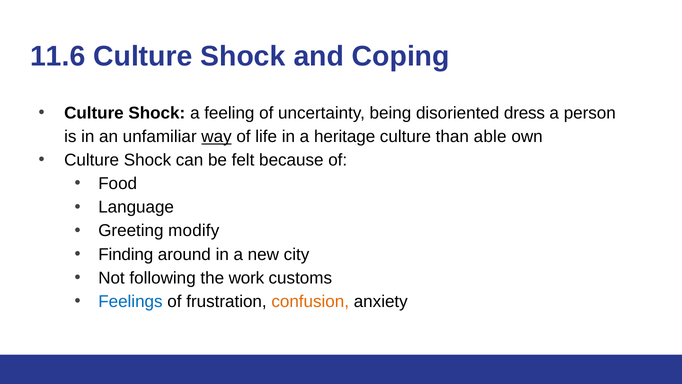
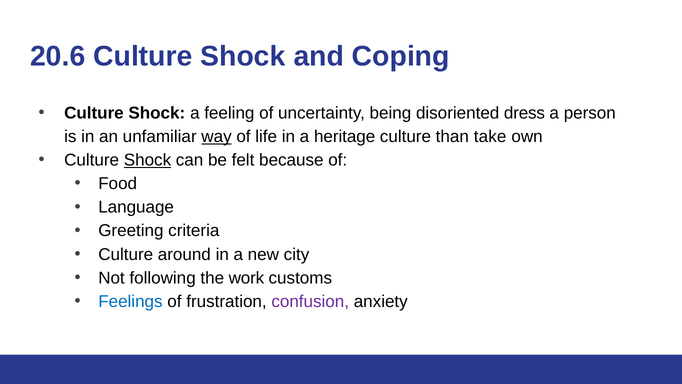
11.6: 11.6 -> 20.6
able: able -> take
Shock at (147, 160) underline: none -> present
modify: modify -> criteria
Finding at (126, 254): Finding -> Culture
confusion colour: orange -> purple
